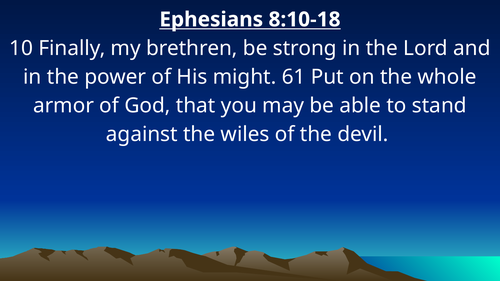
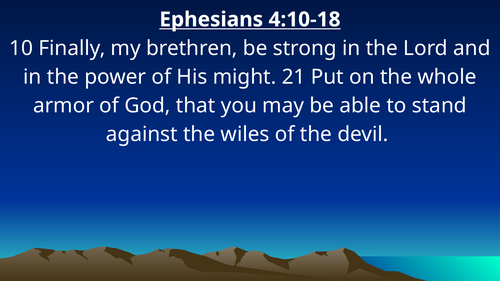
8:10-18: 8:10-18 -> 4:10-18
61: 61 -> 21
